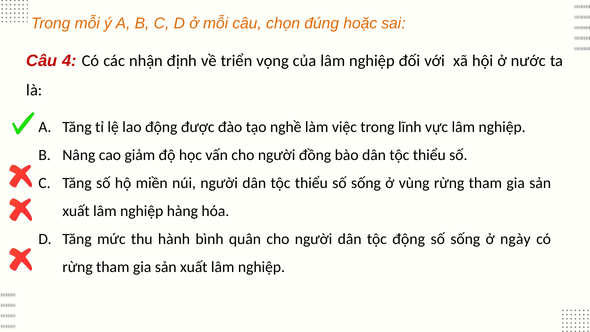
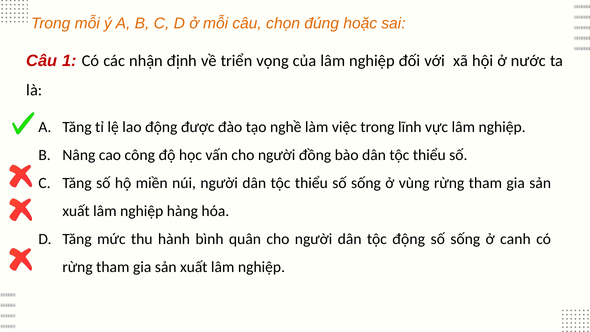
4: 4 -> 1
giảm: giảm -> công
ngày: ngày -> canh
